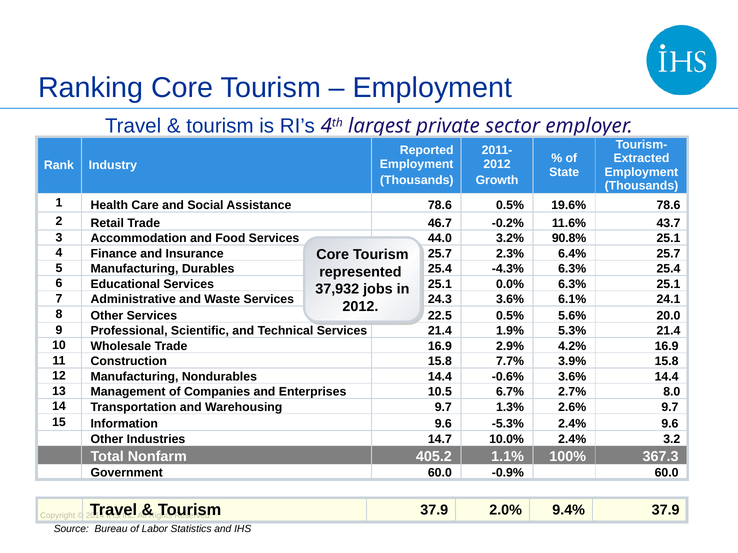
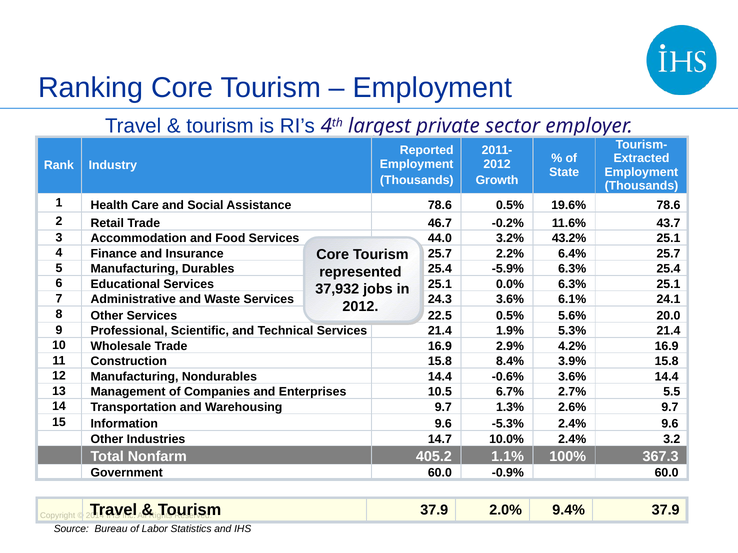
90.8%: 90.8% -> 43.2%
2.3%: 2.3% -> 2.2%
-4.3%: -4.3% -> -5.9%
7.7%: 7.7% -> 8.4%
8.0: 8.0 -> 5.5
